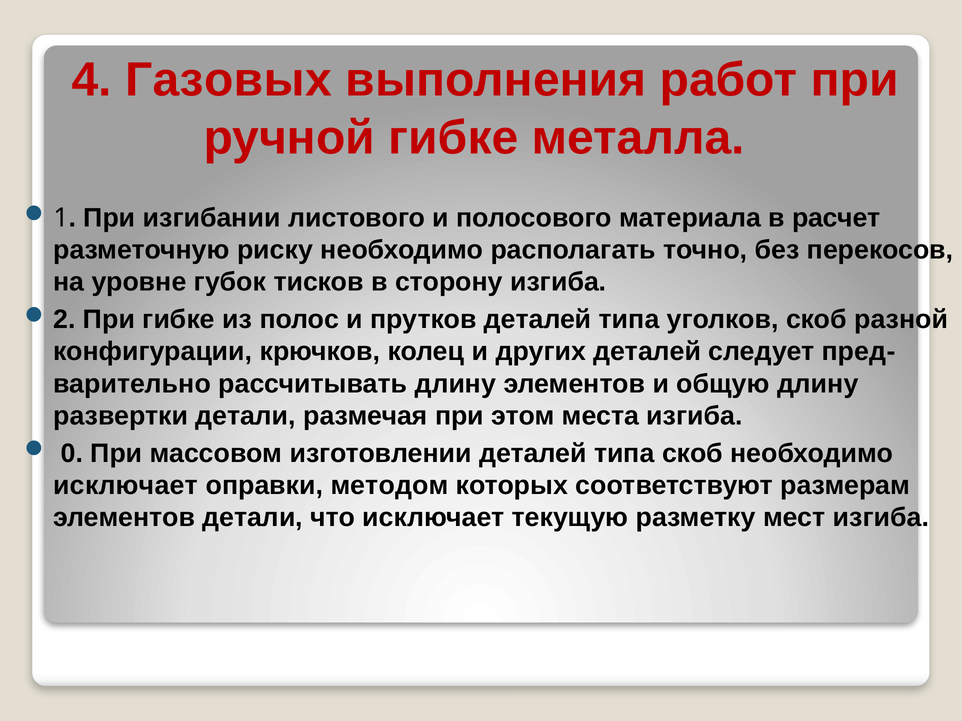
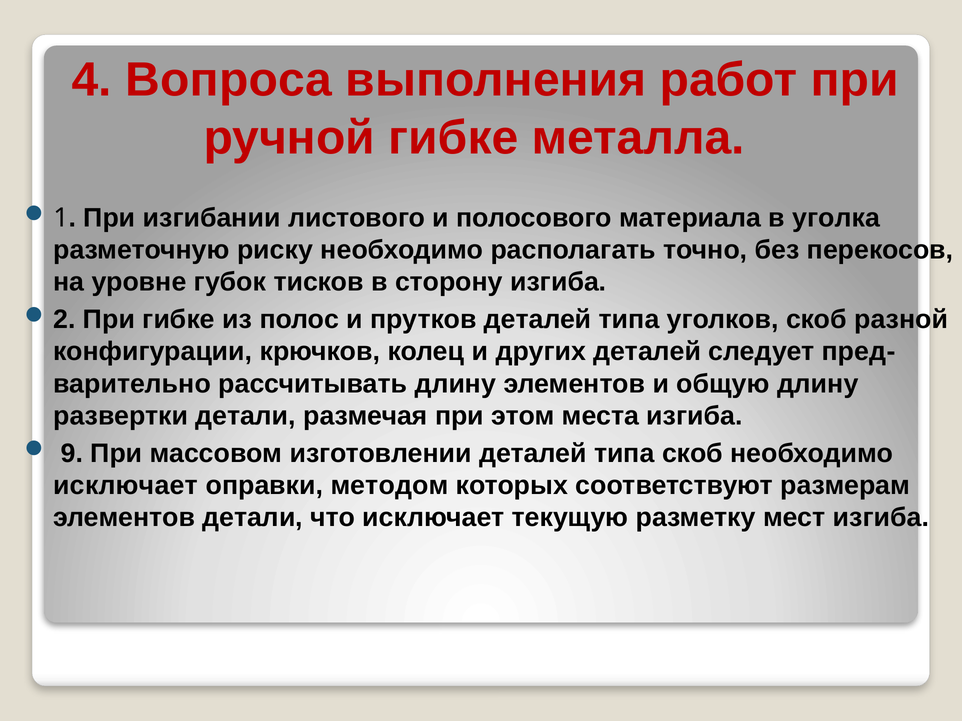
Газовых: Газовых -> Вопроса
расчет: расчет -> уголка
0: 0 -> 9
